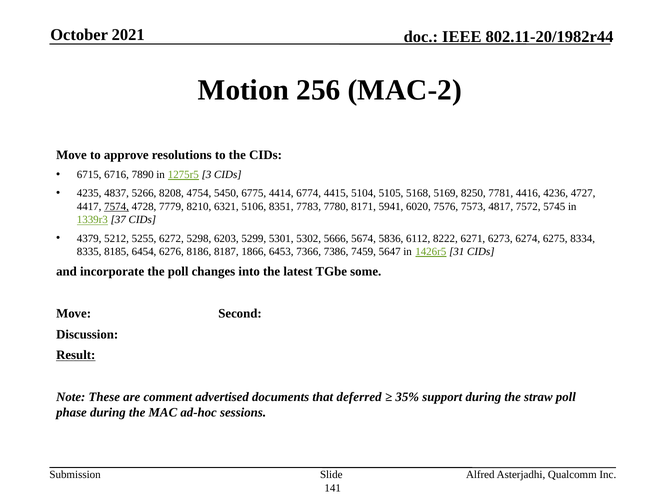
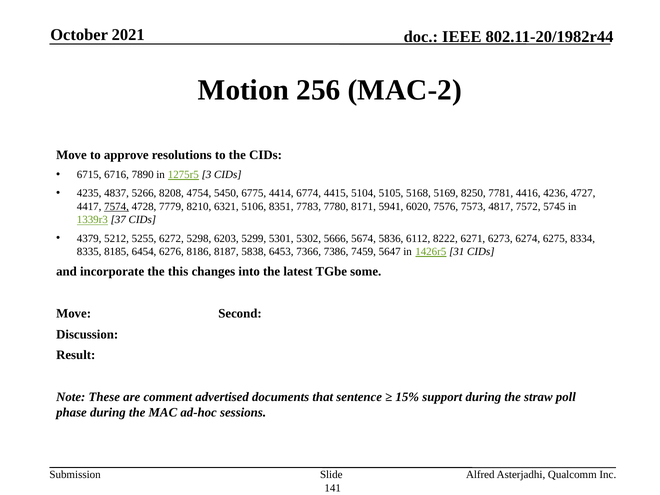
1866: 1866 -> 5838
the poll: poll -> this
Result underline: present -> none
deferred: deferred -> sentence
35%: 35% -> 15%
